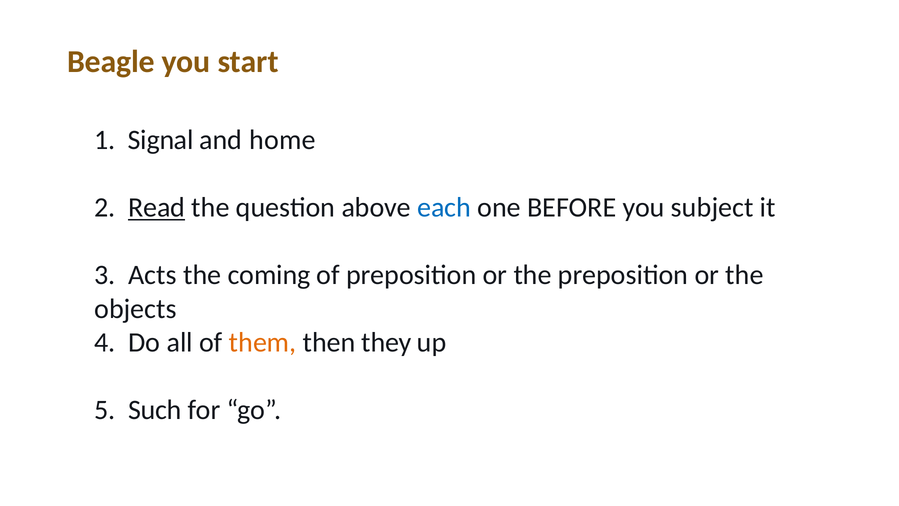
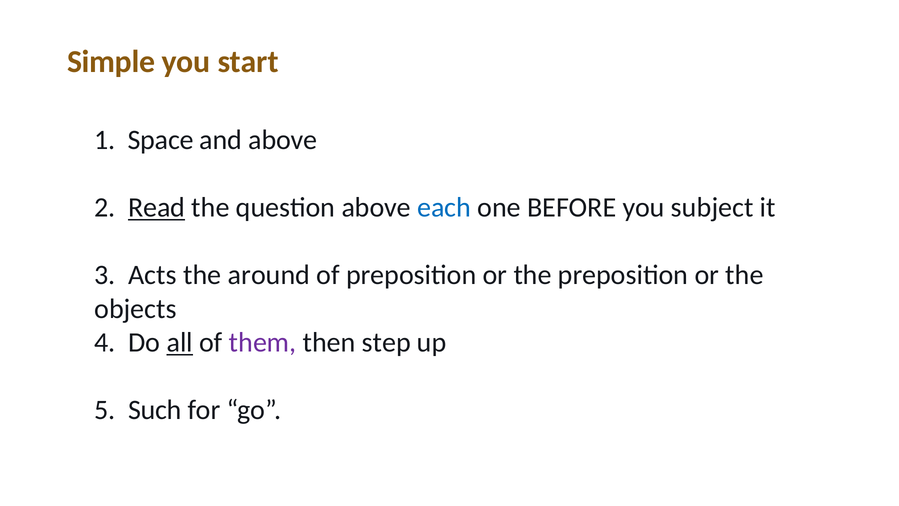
Beagle: Beagle -> Simple
Signal: Signal -> Space
and home: home -> above
coming: coming -> around
all underline: none -> present
them colour: orange -> purple
they: they -> step
